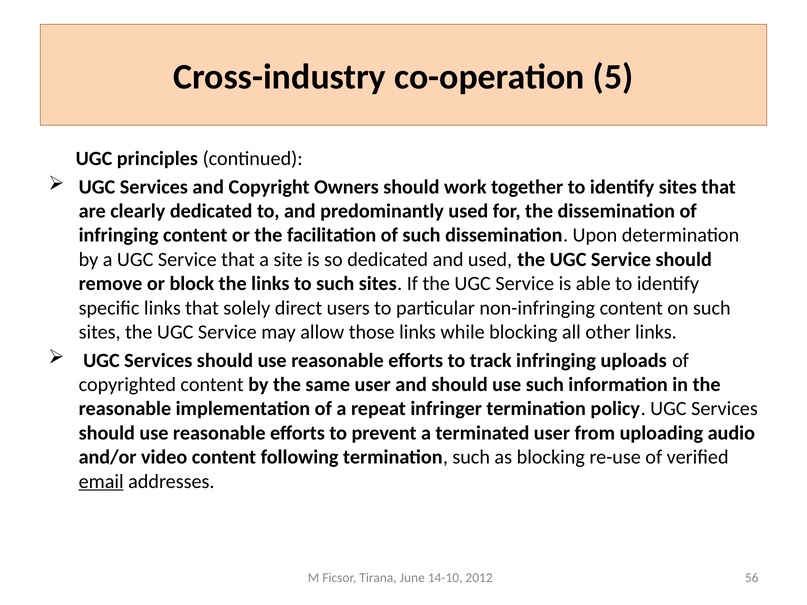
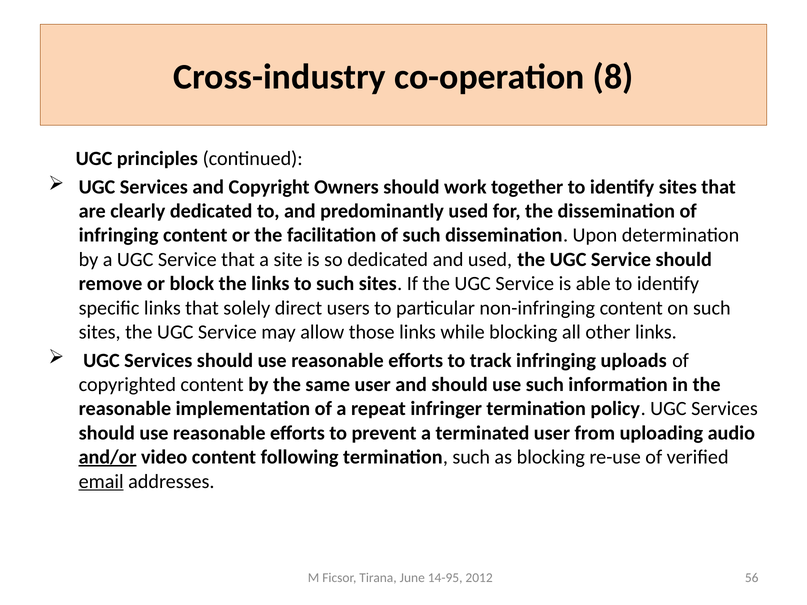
5: 5 -> 8
and/or underline: none -> present
14-10: 14-10 -> 14-95
